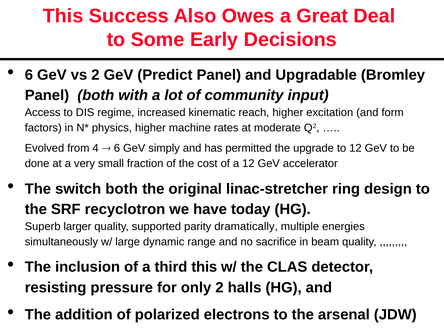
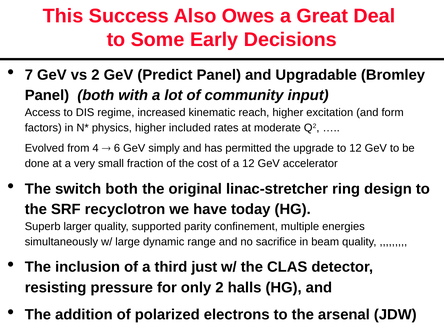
6 at (29, 75): 6 -> 7
machine: machine -> included
dramatically: dramatically -> confinement
third this: this -> just
